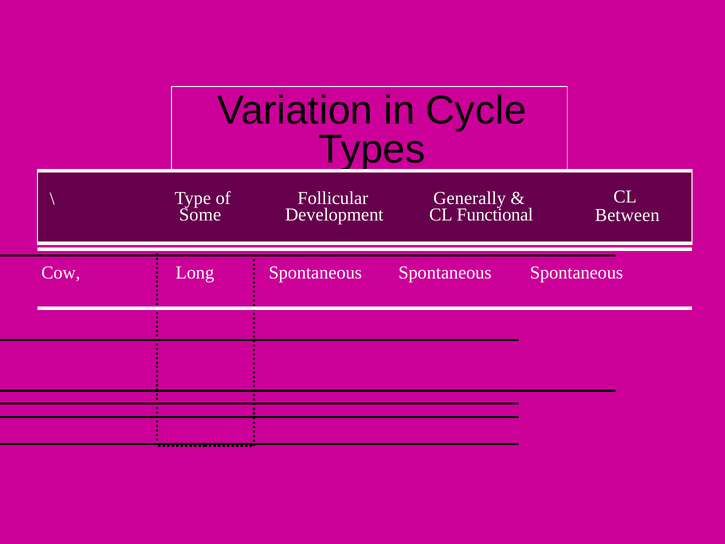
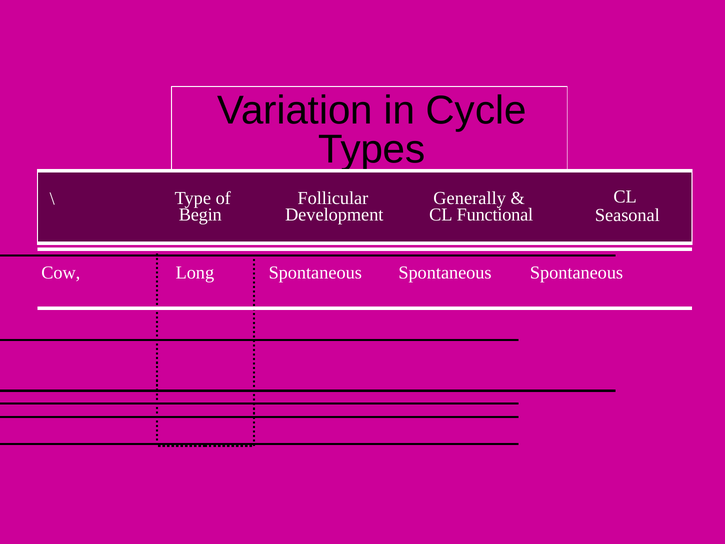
Some: Some -> Begin
Between: Between -> Seasonal
